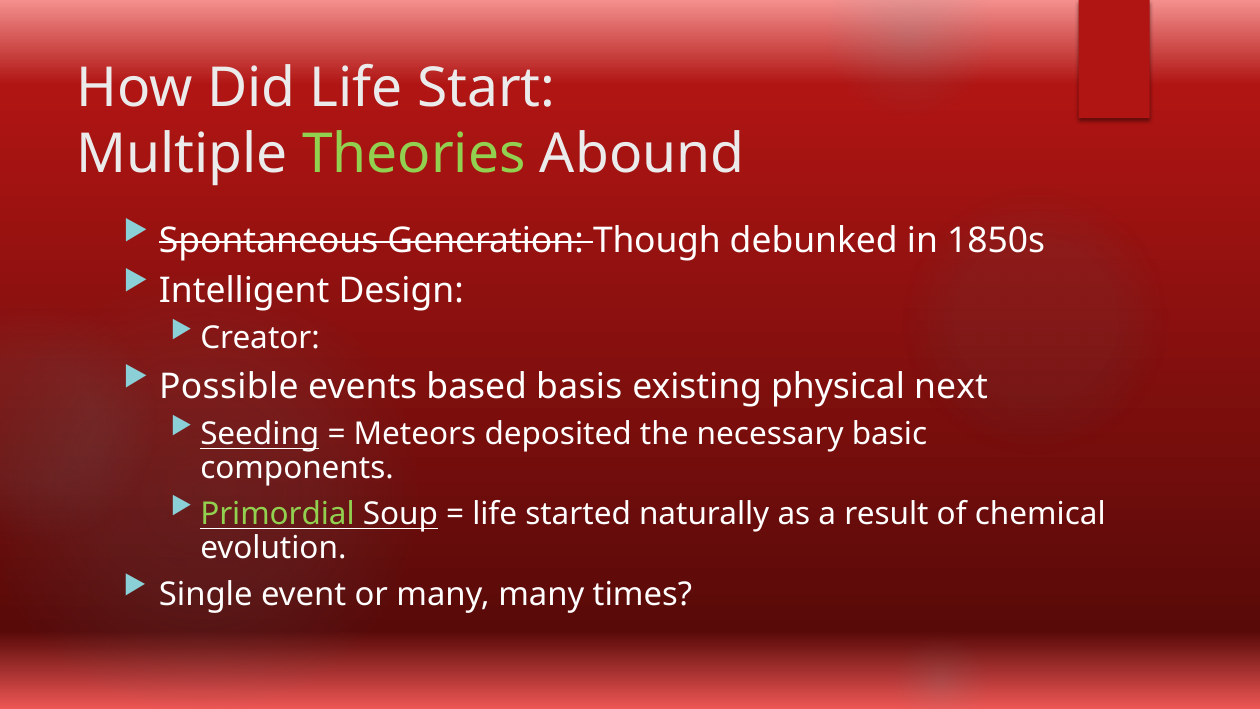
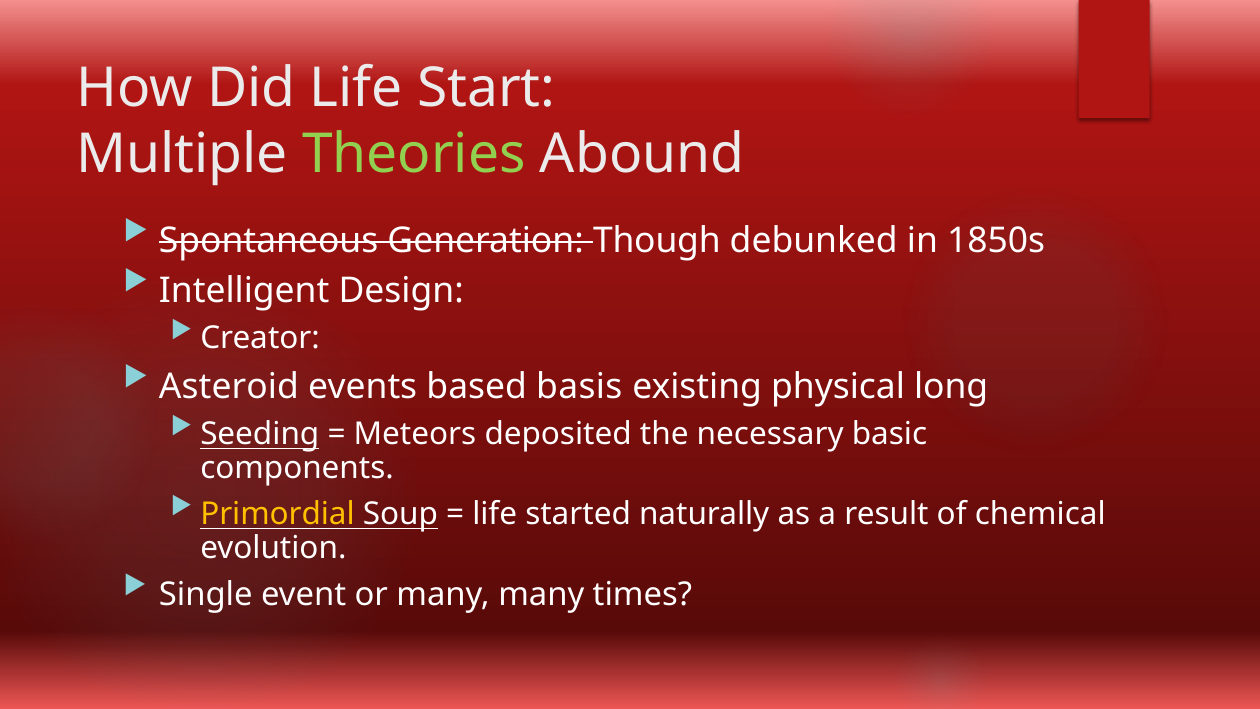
Possible: Possible -> Asteroid
next: next -> long
Primordial colour: light green -> yellow
